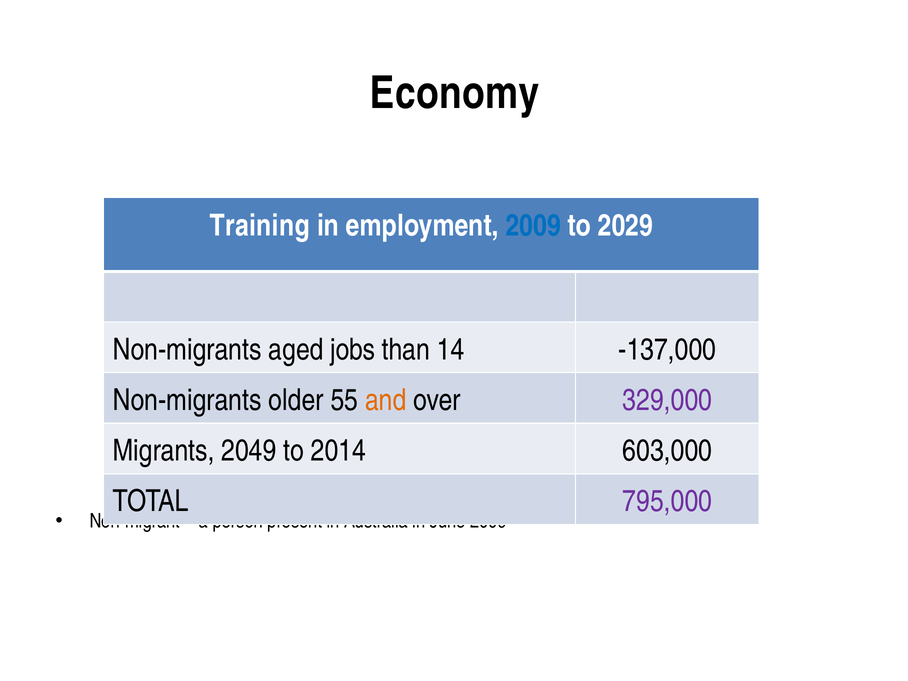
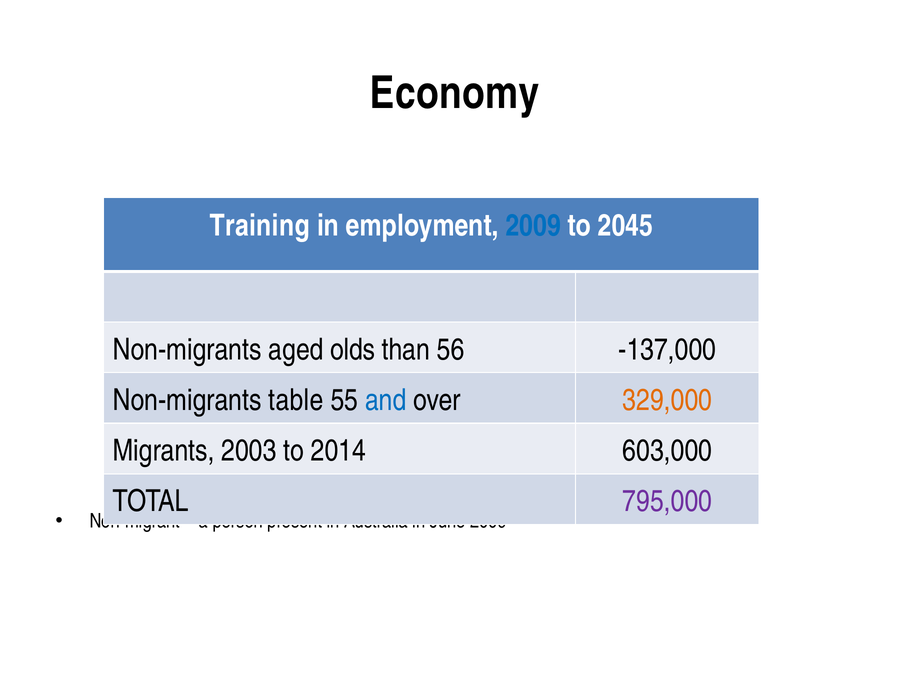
2029: 2029 -> 2045
jobs: jobs -> olds
14: 14 -> 56
older: older -> table
and colour: orange -> blue
329,000 colour: purple -> orange
2049: 2049 -> 2003
